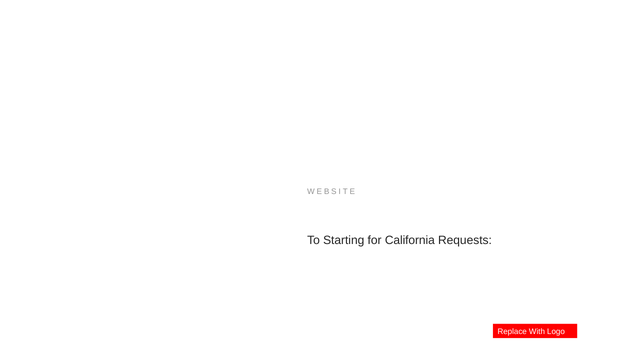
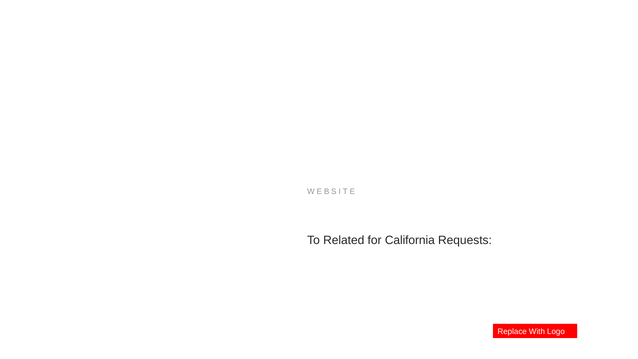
Starting: Starting -> Related
